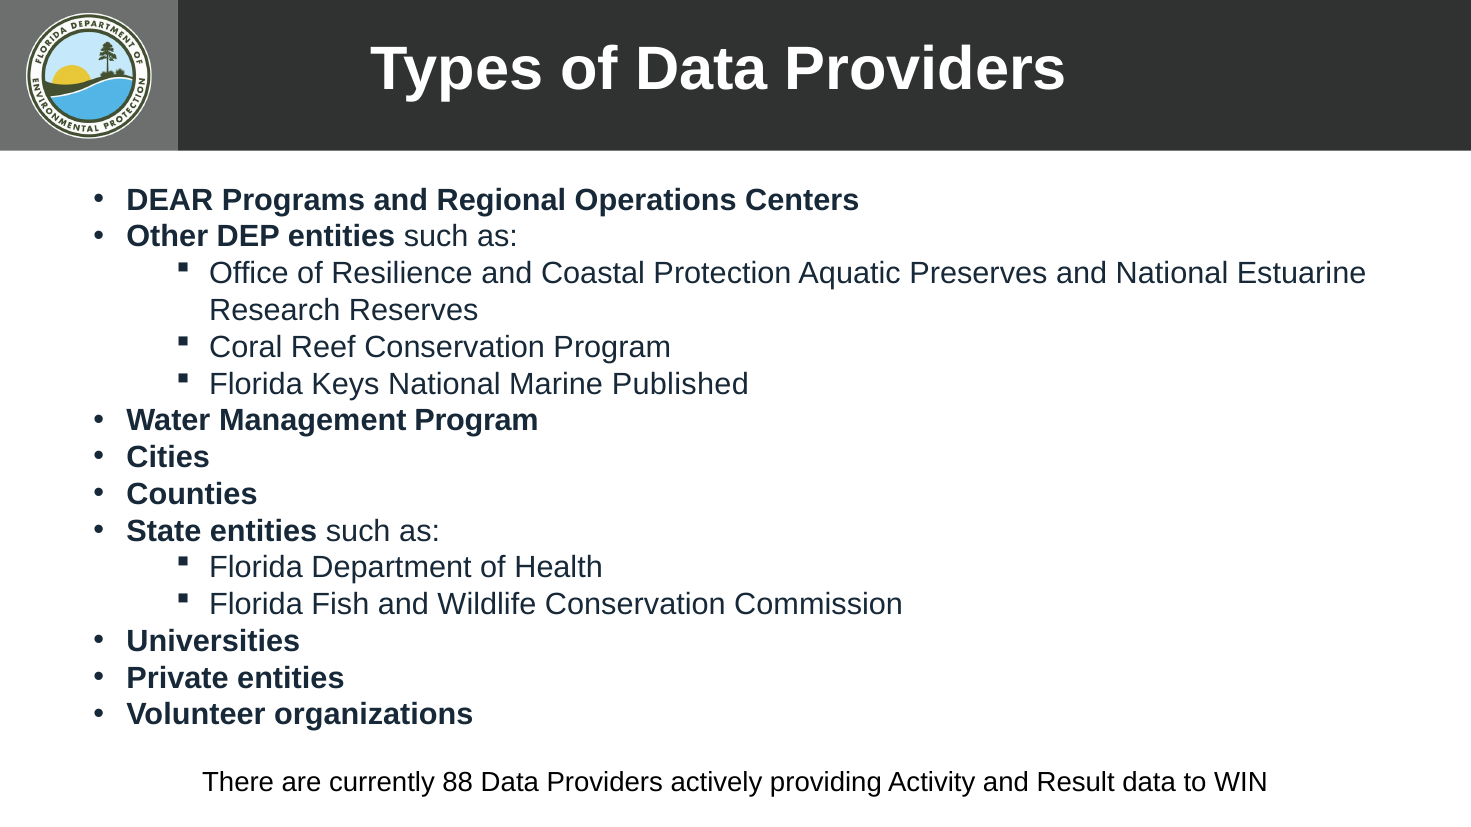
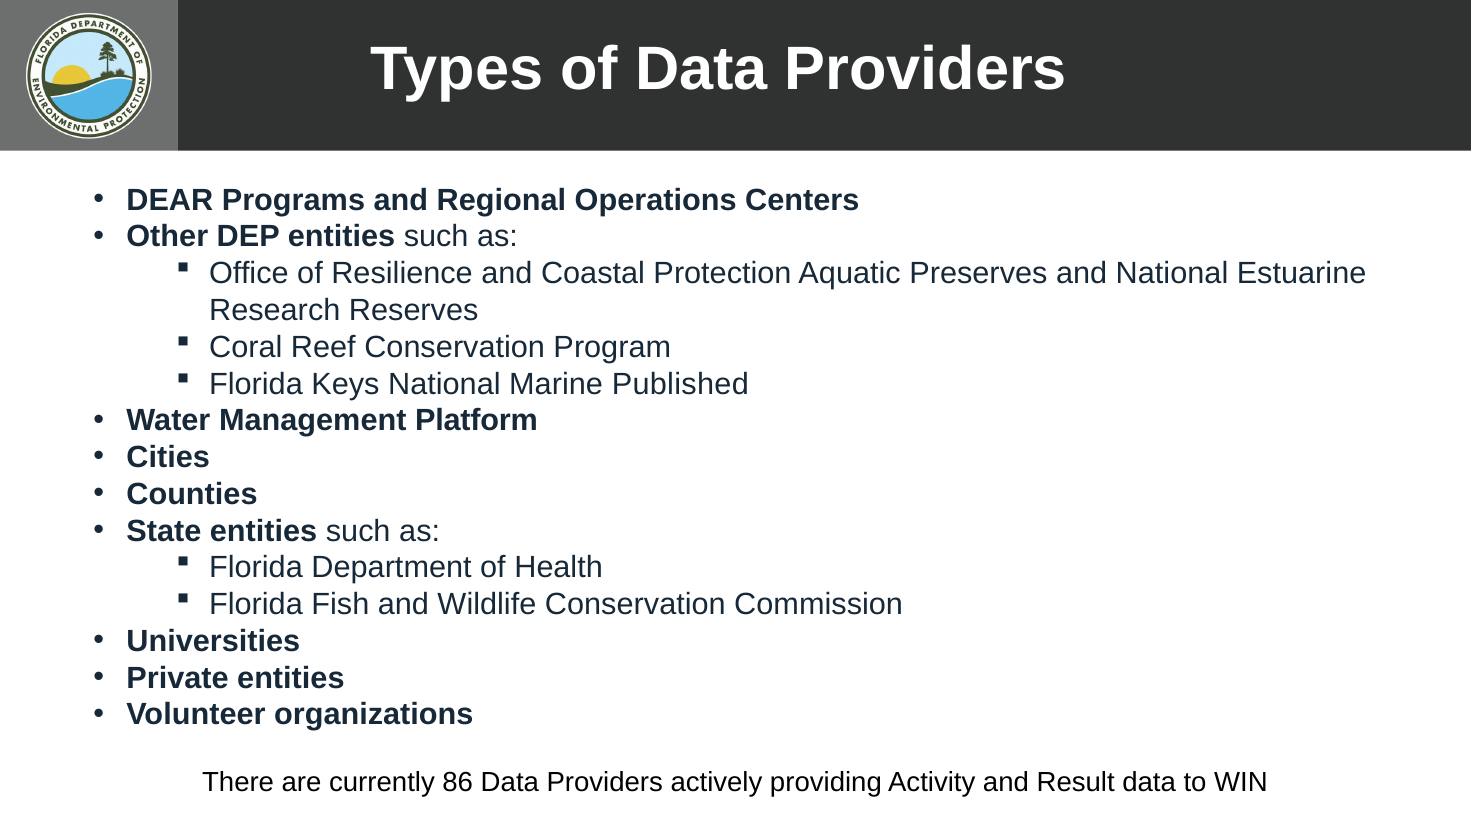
Management Program: Program -> Platform
88: 88 -> 86
